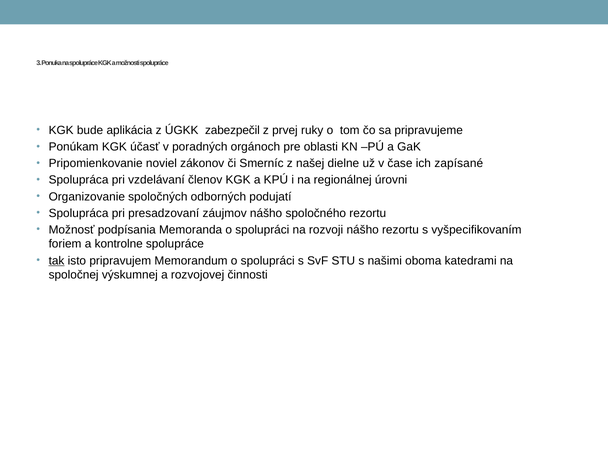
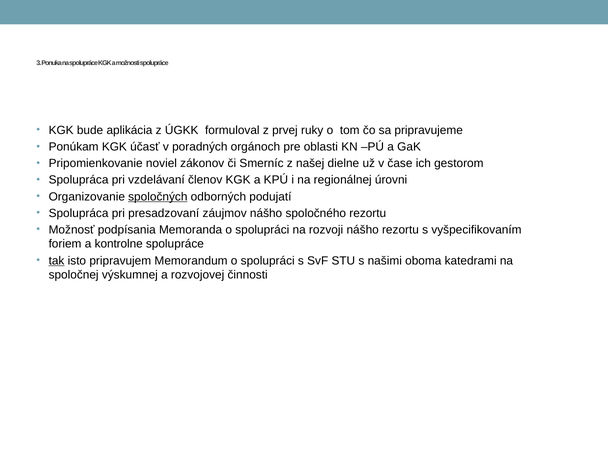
zabezpečil: zabezpečil -> formuloval
zapísané: zapísané -> gestorom
spoločných underline: none -> present
